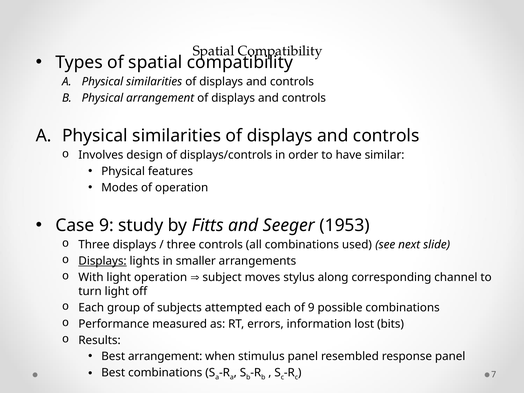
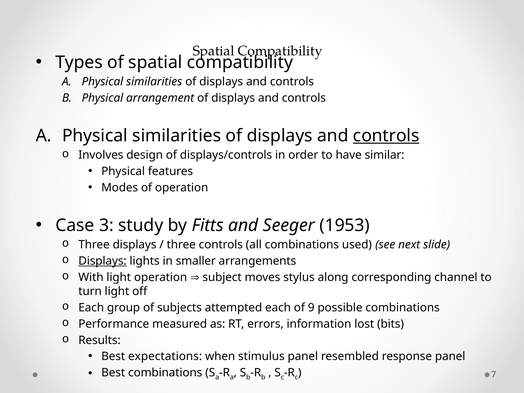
controls at (386, 136) underline: none -> present
Case 9: 9 -> 3
Best arrangement: arrangement -> expectations
